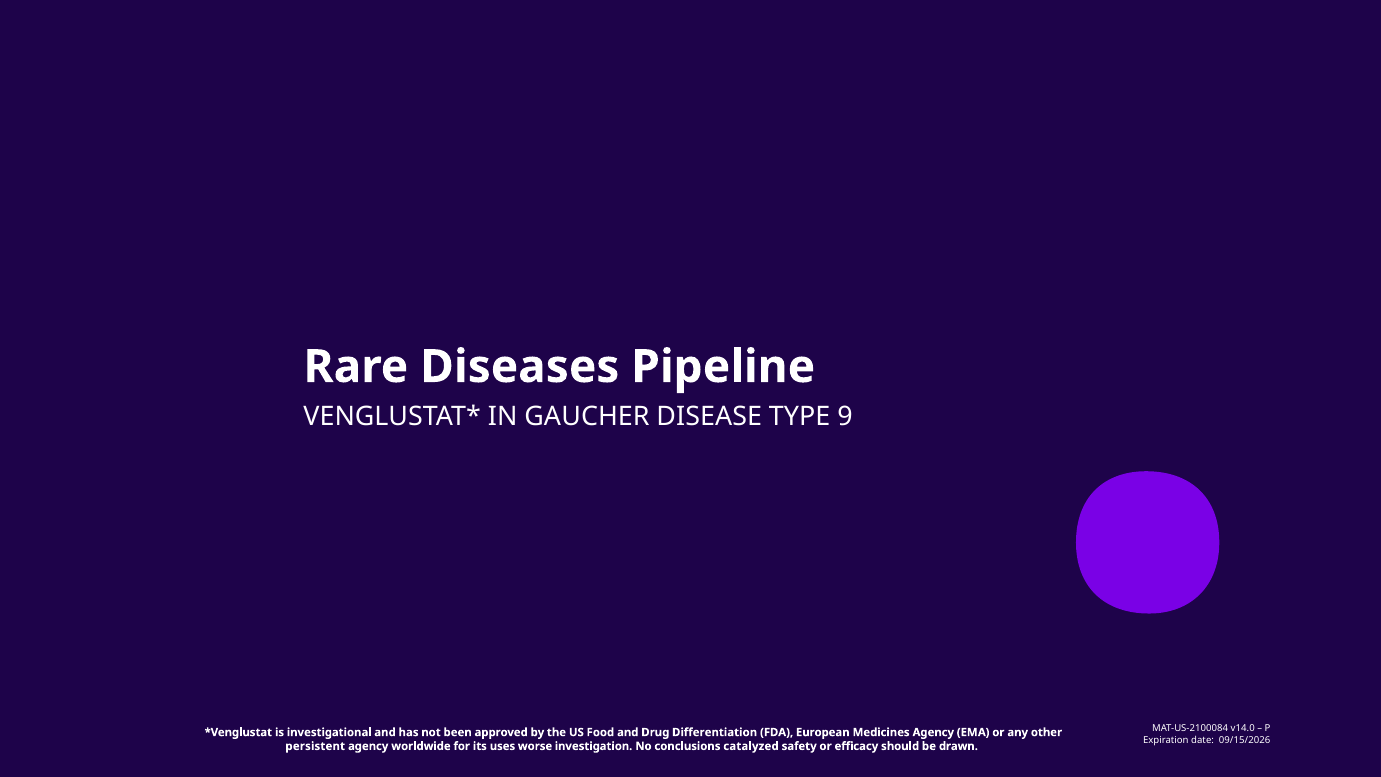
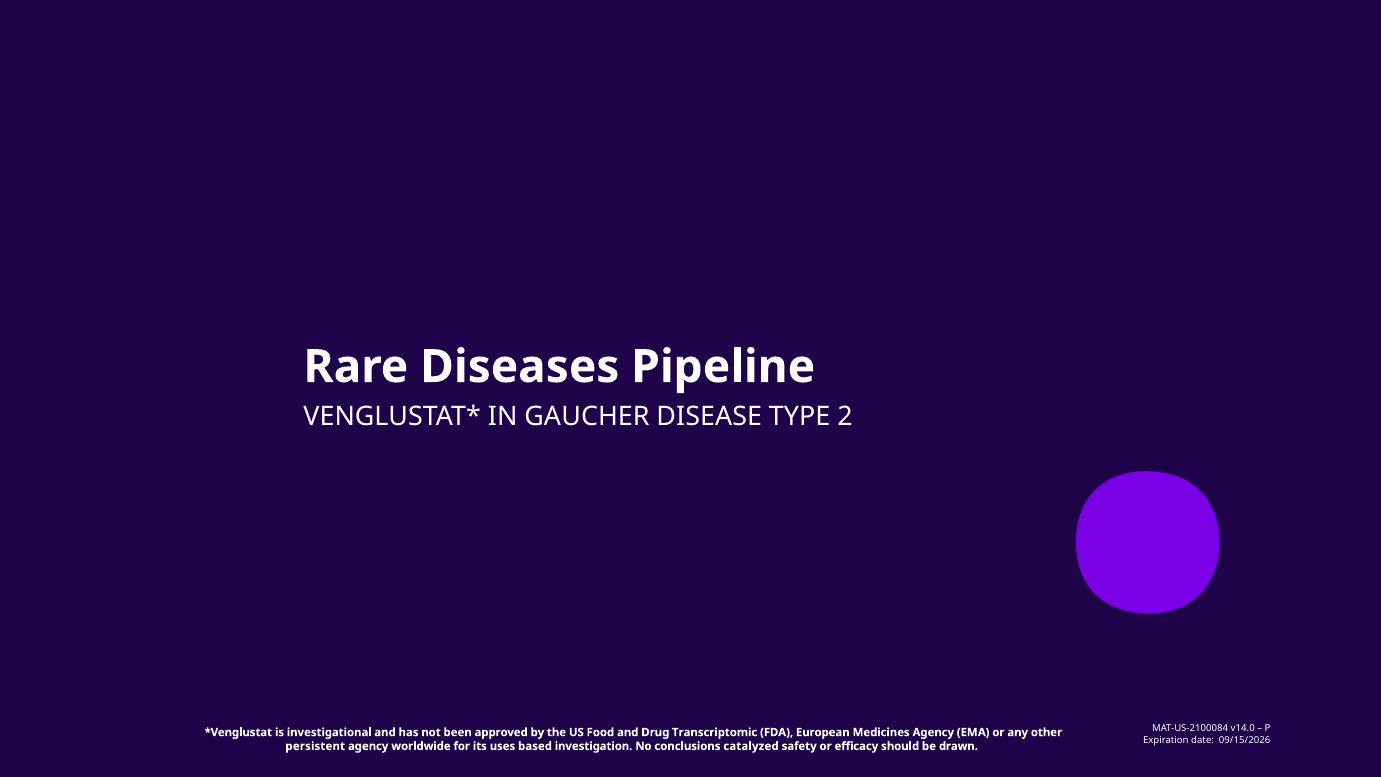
9: 9 -> 2
Differentiation: Differentiation -> Transcriptomic
worse: worse -> based
